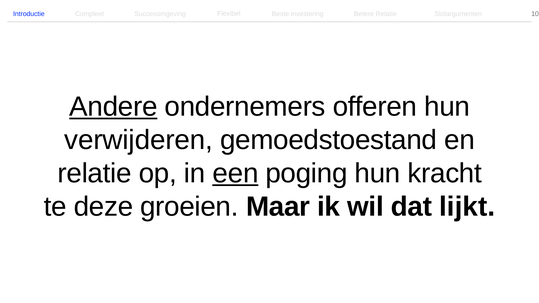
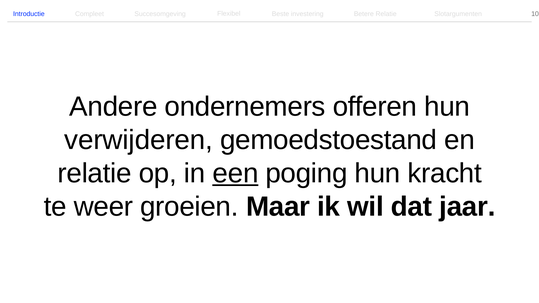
Andere underline: present -> none
deze: deze -> weer
lijkt: lijkt -> jaar
